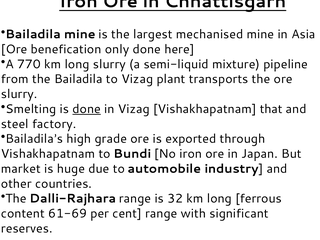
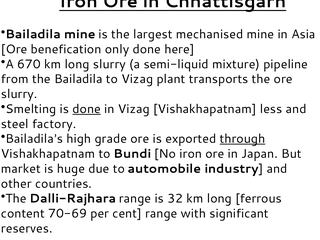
770: 770 -> 670
that: that -> less
through underline: none -> present
61-69: 61-69 -> 70-69
